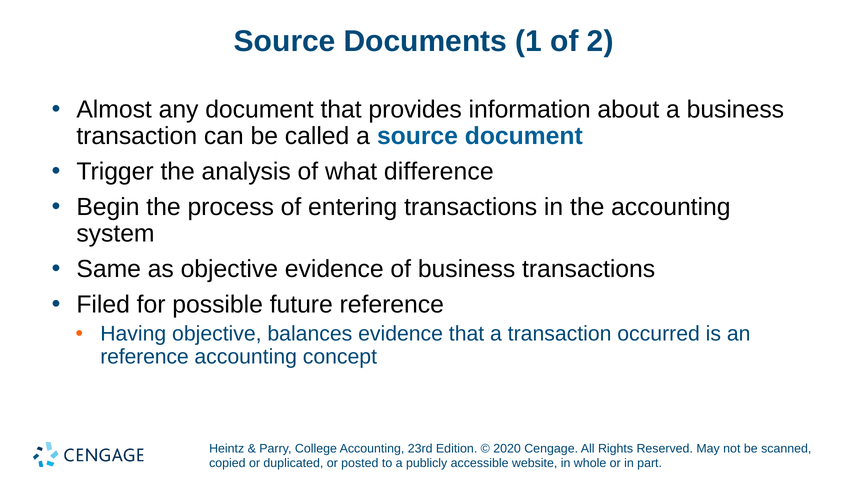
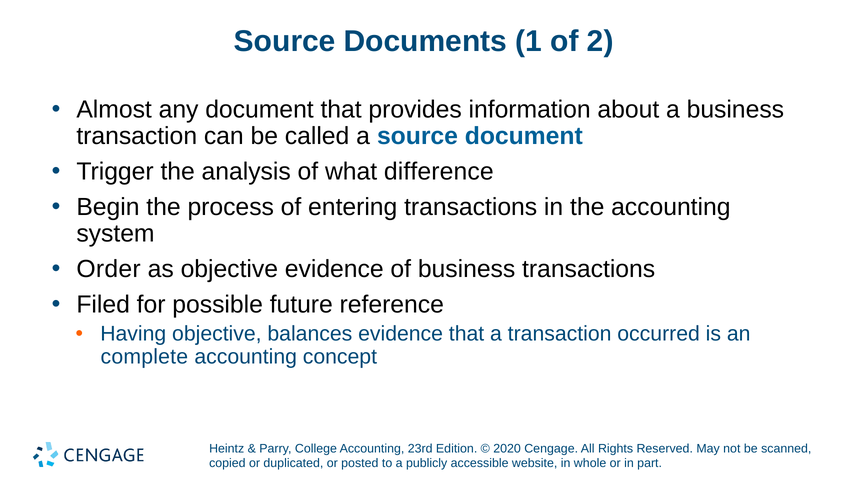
Same: Same -> Order
reference at (145, 357): reference -> complete
